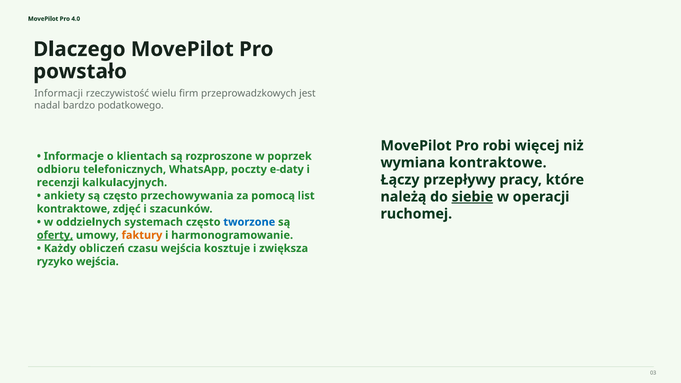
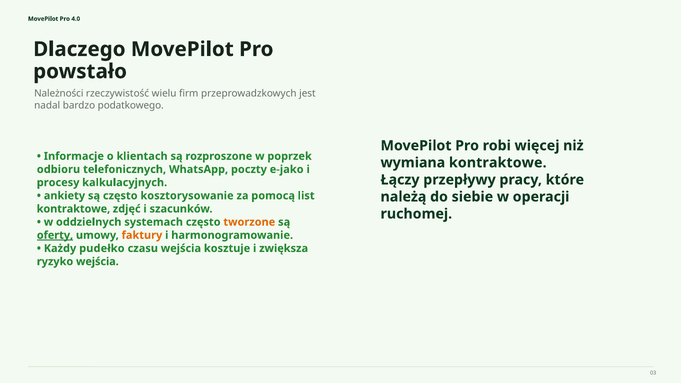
Informacji: Informacji -> Należności
e-daty: e-daty -> e-jako
recenzji: recenzji -> procesy
przechowywania: przechowywania -> kosztorysowanie
siebie underline: present -> none
tworzone colour: blue -> orange
obliczeń: obliczeń -> pudełko
